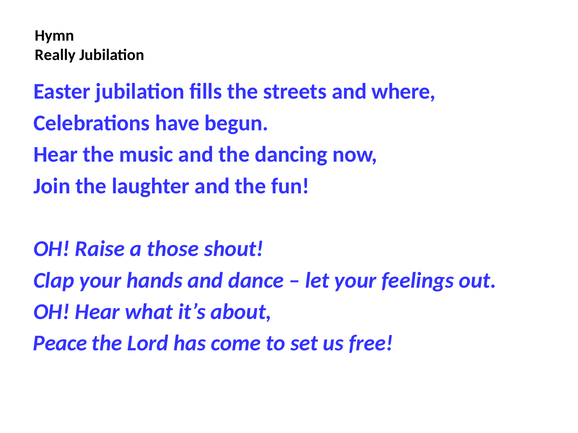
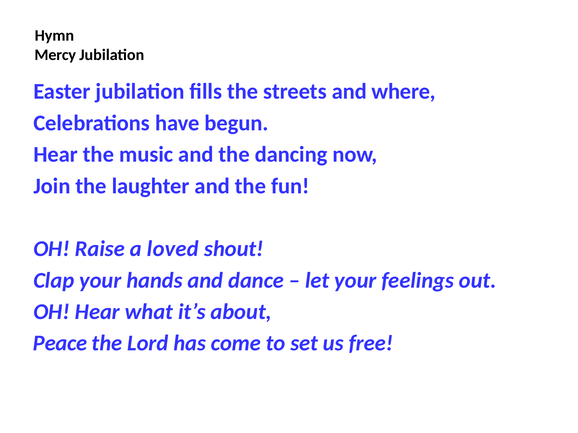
Really: Really -> Mercy
those: those -> loved
